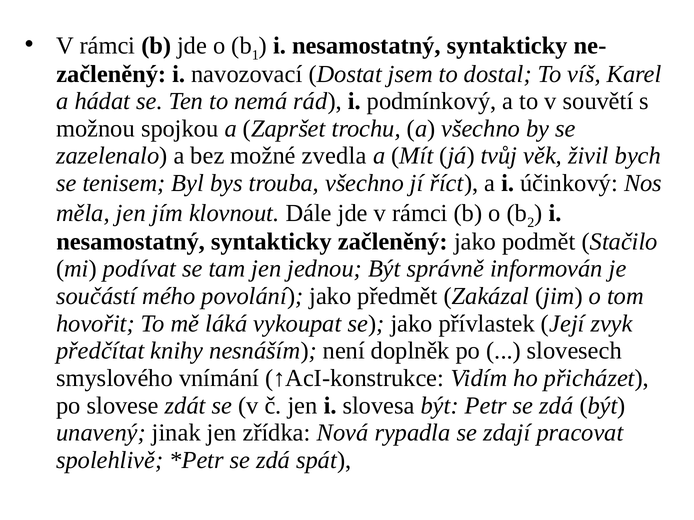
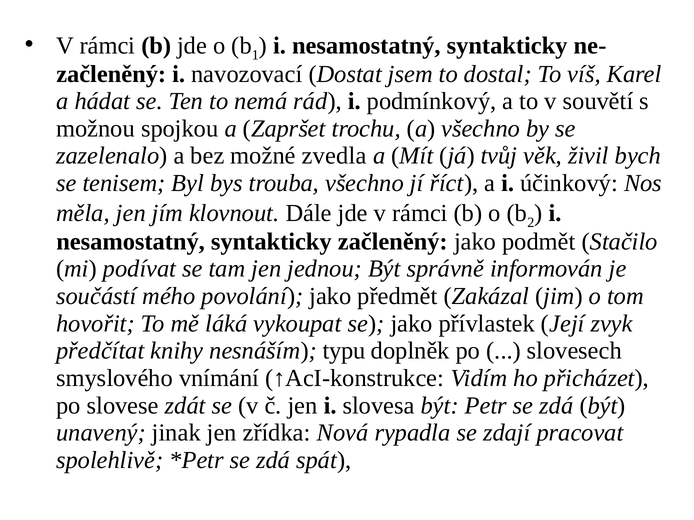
není: není -> typu
